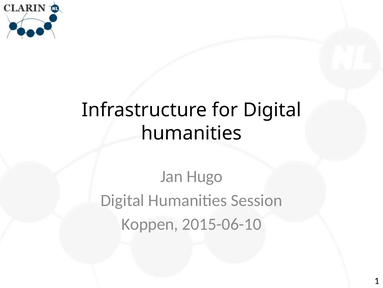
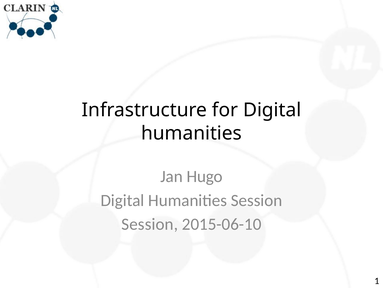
Koppen at (150, 224): Koppen -> Session
